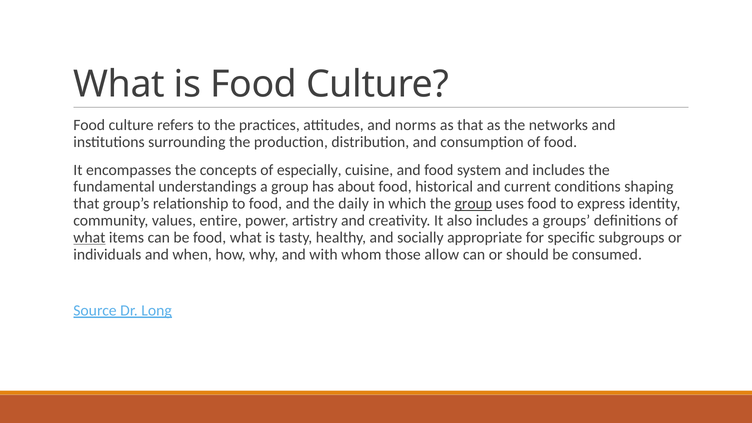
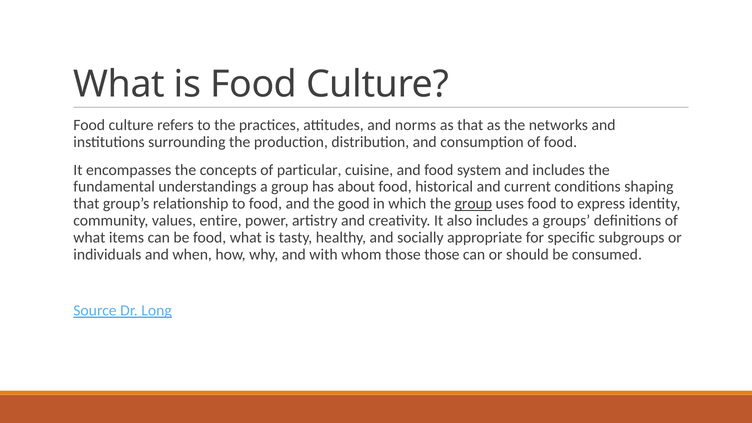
especially: especially -> particular
daily: daily -> good
what at (89, 238) underline: present -> none
those allow: allow -> those
